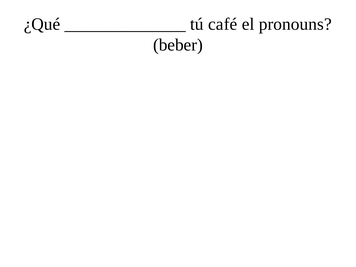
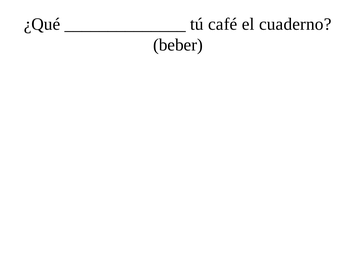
pronouns: pronouns -> cuaderno
